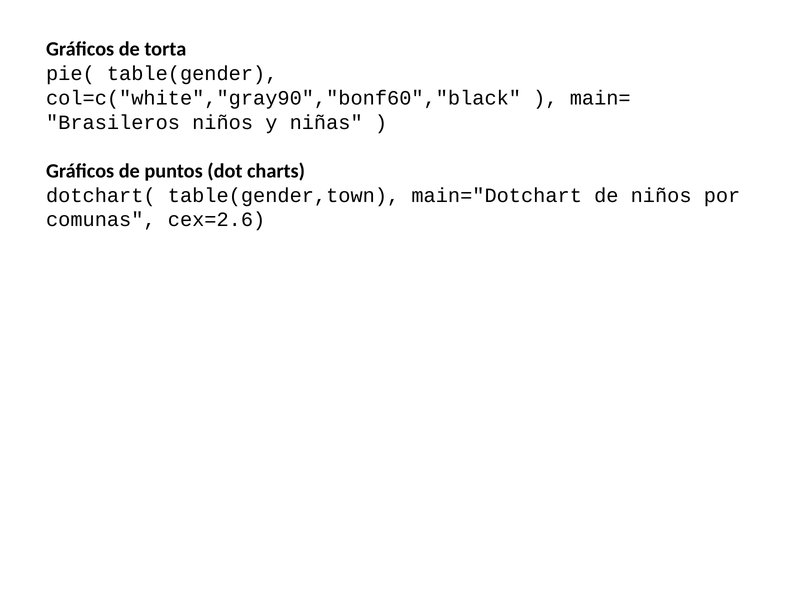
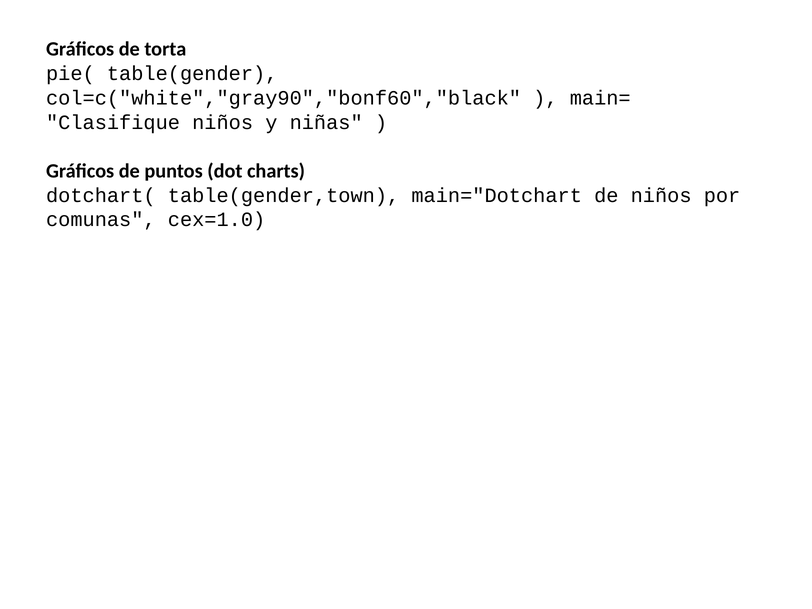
Brasileros: Brasileros -> Clasifique
cex=2.6: cex=2.6 -> cex=1.0
